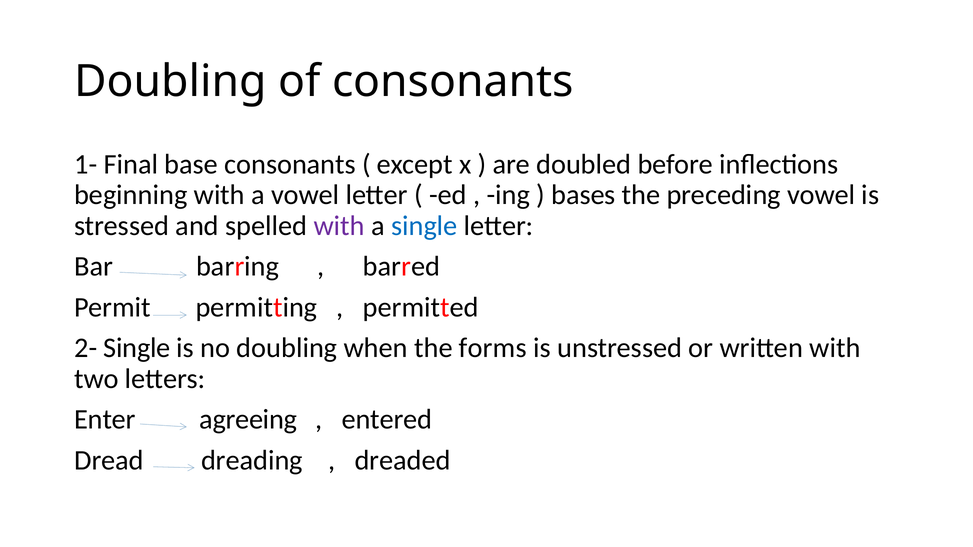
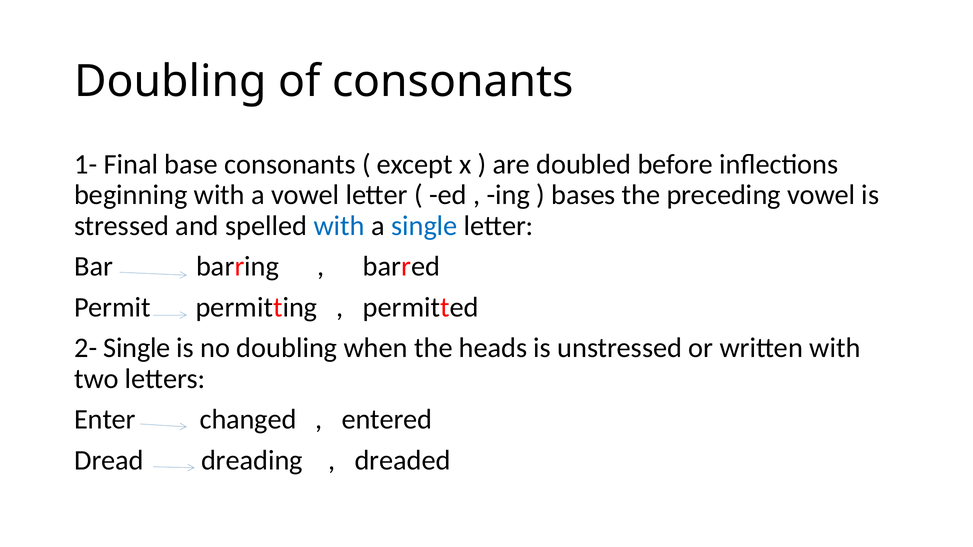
with at (339, 226) colour: purple -> blue
forms: forms -> heads
agreeing: agreeing -> changed
